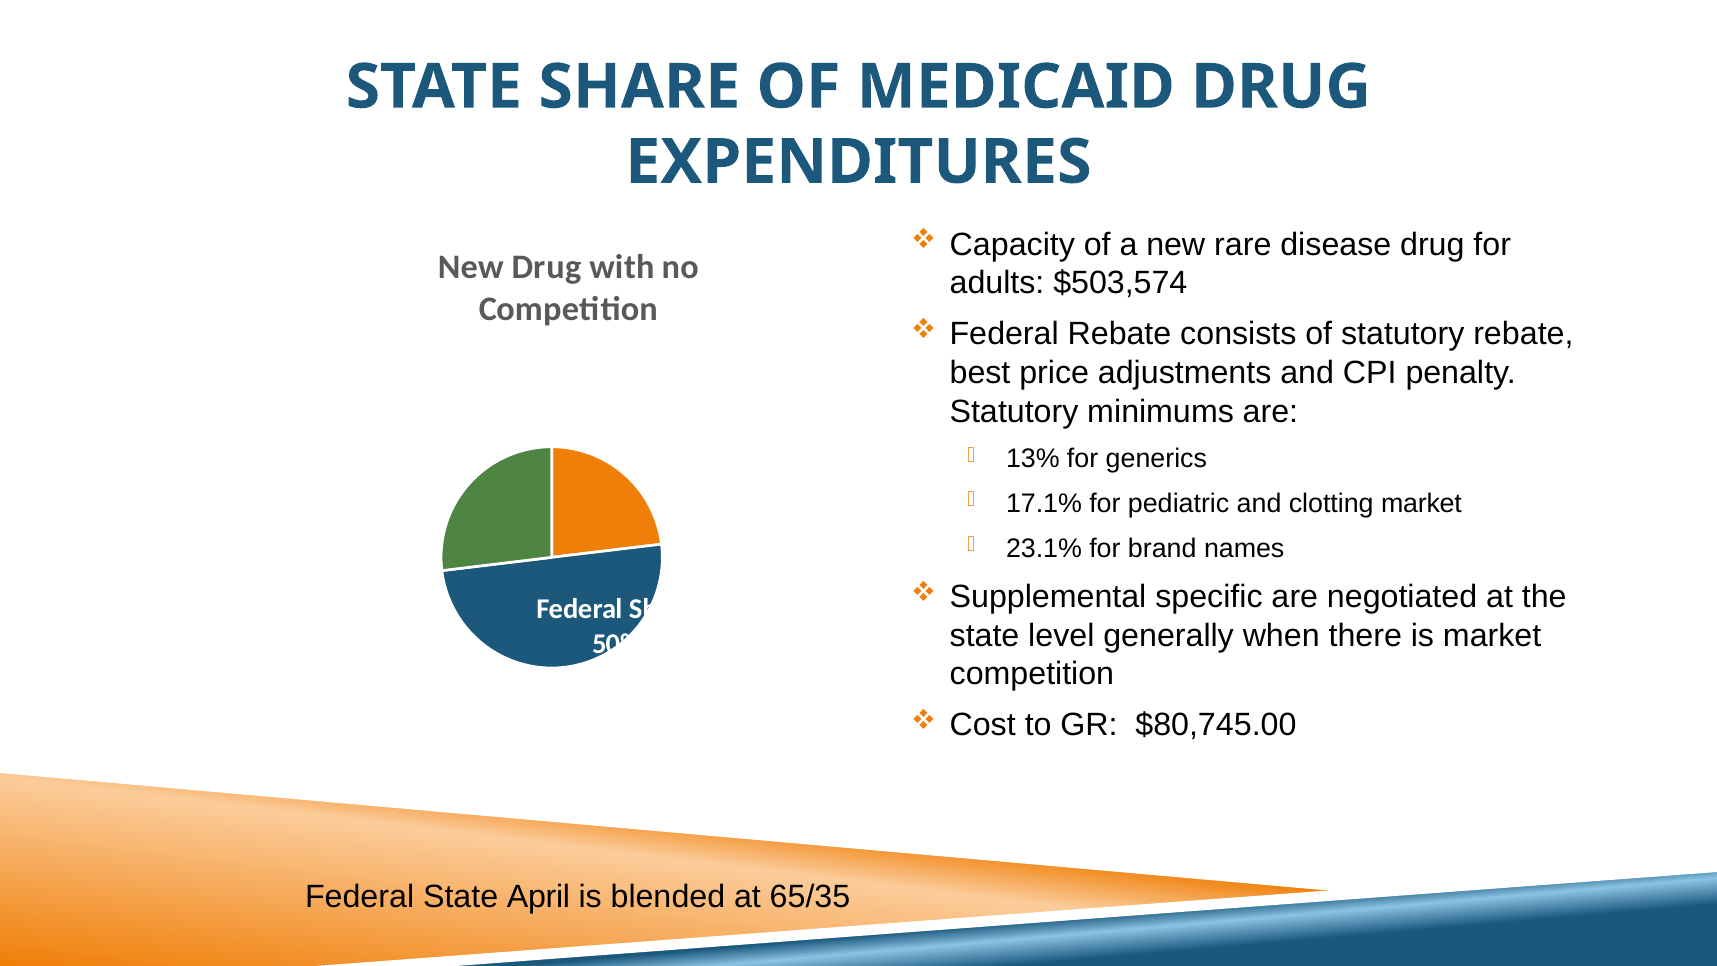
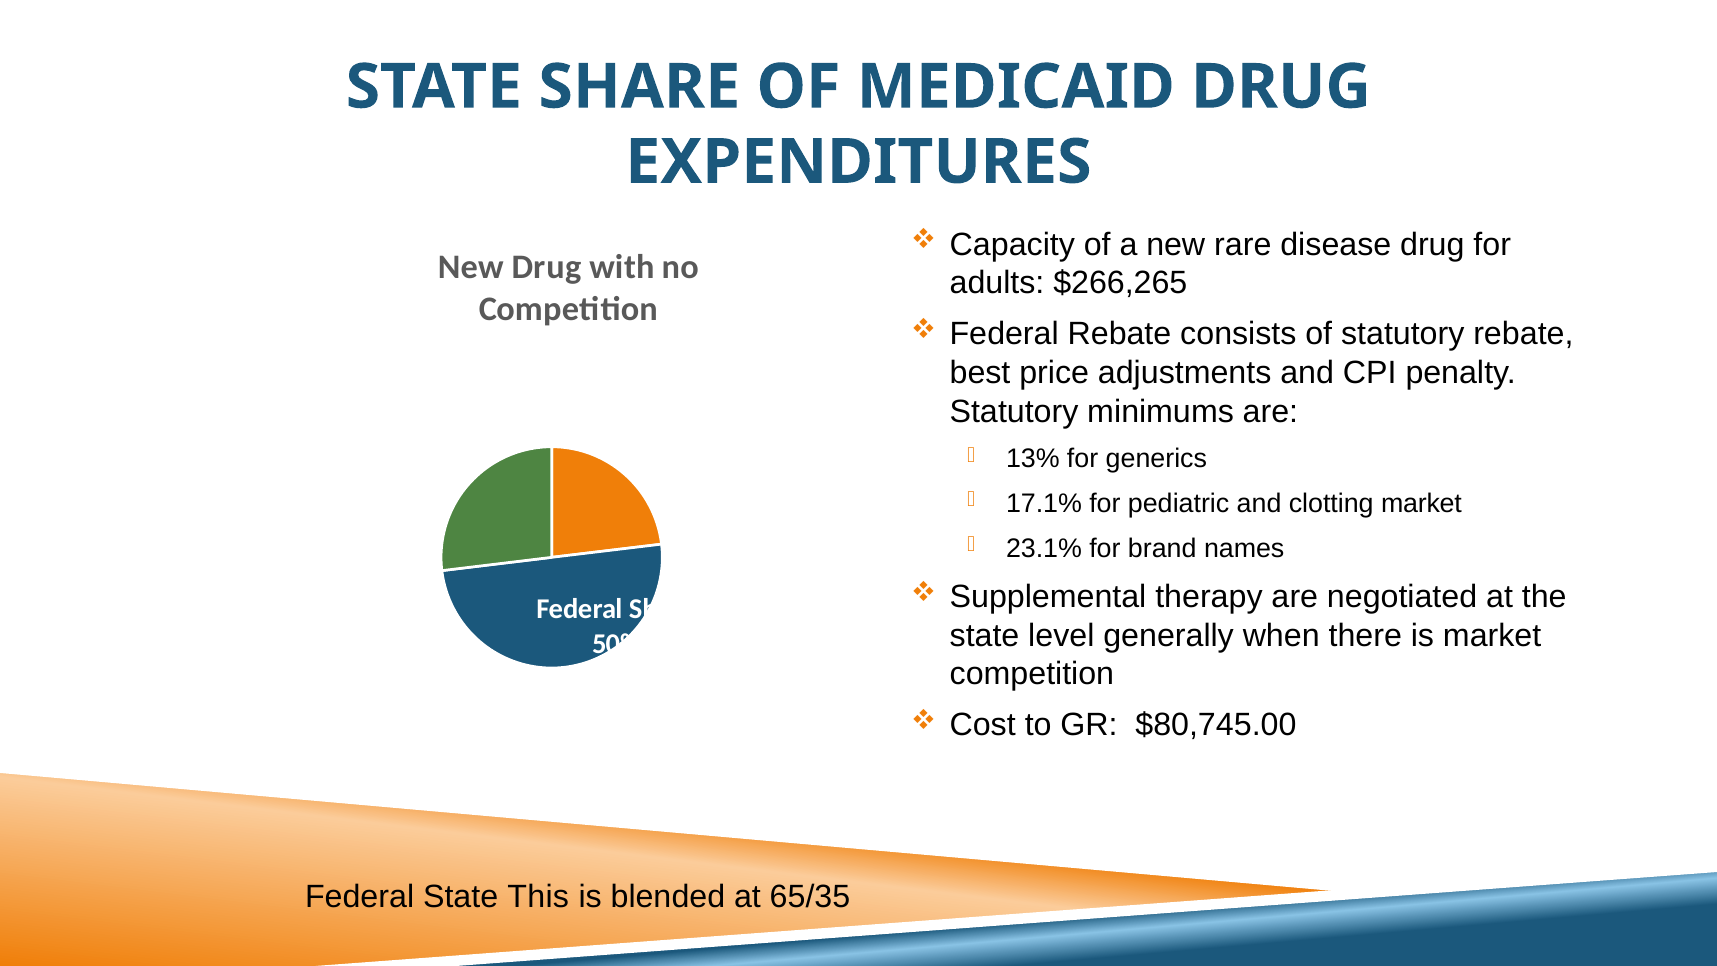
$503,574: $503,574 -> $266,265
specific: specific -> therapy
April: April -> This
